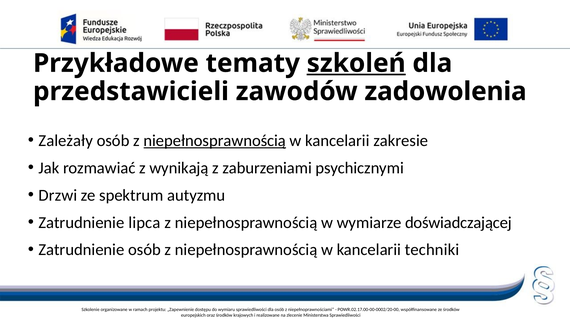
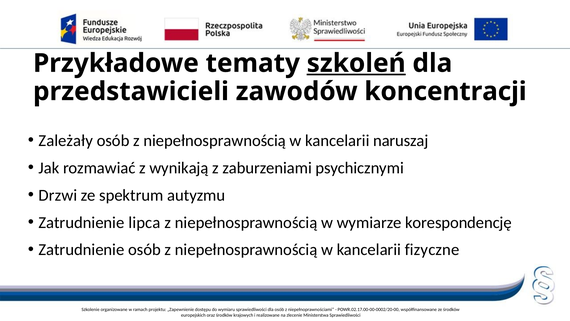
zadowolenia: zadowolenia -> koncentracji
niepełnosprawnością at (215, 141) underline: present -> none
zakresie: zakresie -> naruszaj
doświadczającej: doświadczającej -> korespondencję
techniki: techniki -> fizyczne
